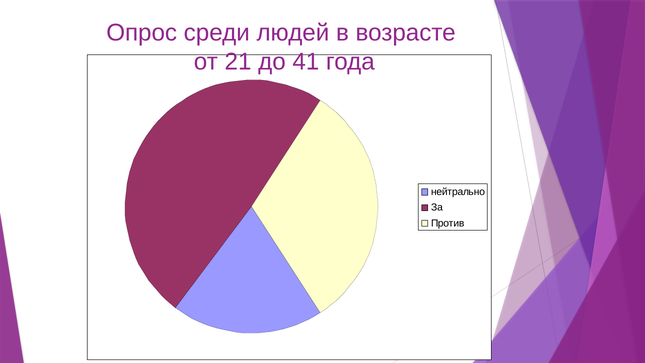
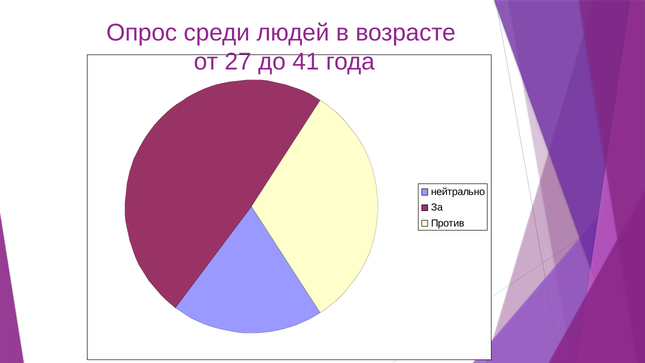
21: 21 -> 27
